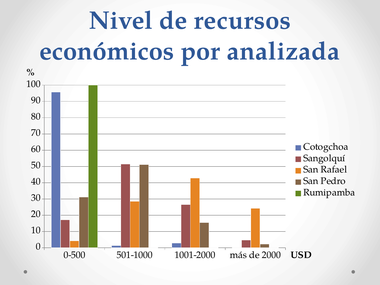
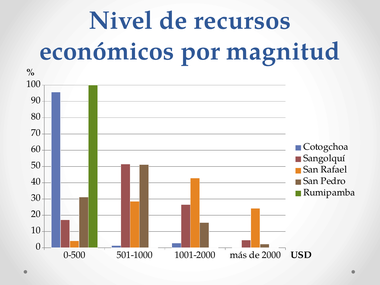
analizada: analizada -> magnitud
